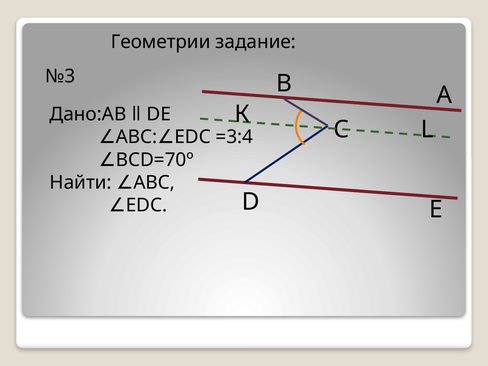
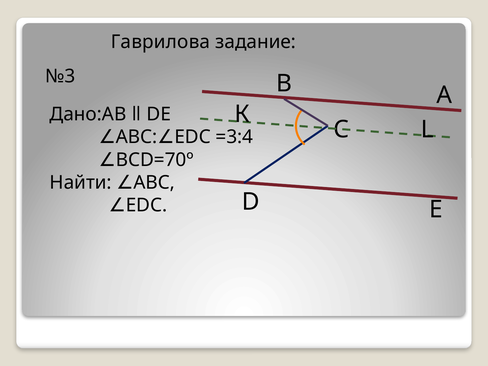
Геометрии: Геометрии -> Гаврилова
